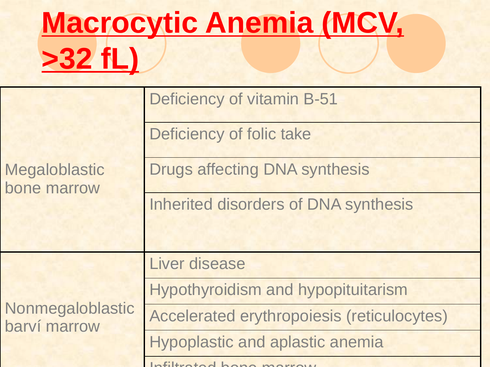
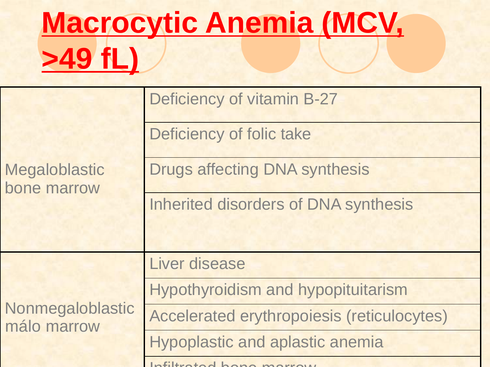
>32: >32 -> >49
B-51: B-51 -> B-27
barví: barví -> málo
